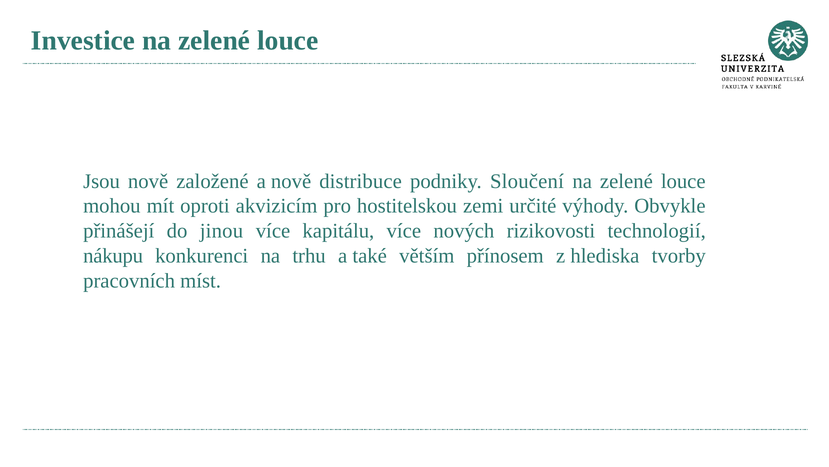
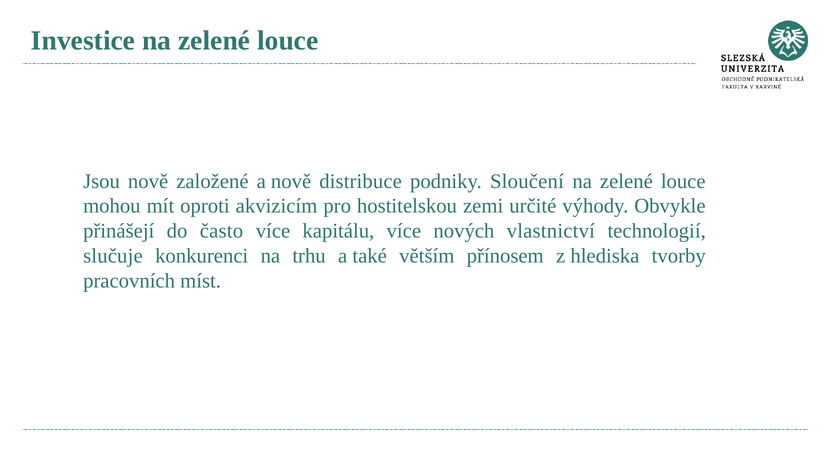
jinou: jinou -> často
rizikovosti: rizikovosti -> vlastnictví
nákupu: nákupu -> slučuje
